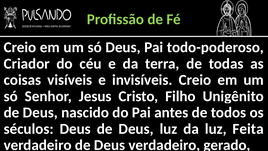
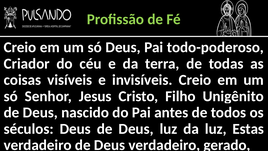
Feita: Feita -> Estas
